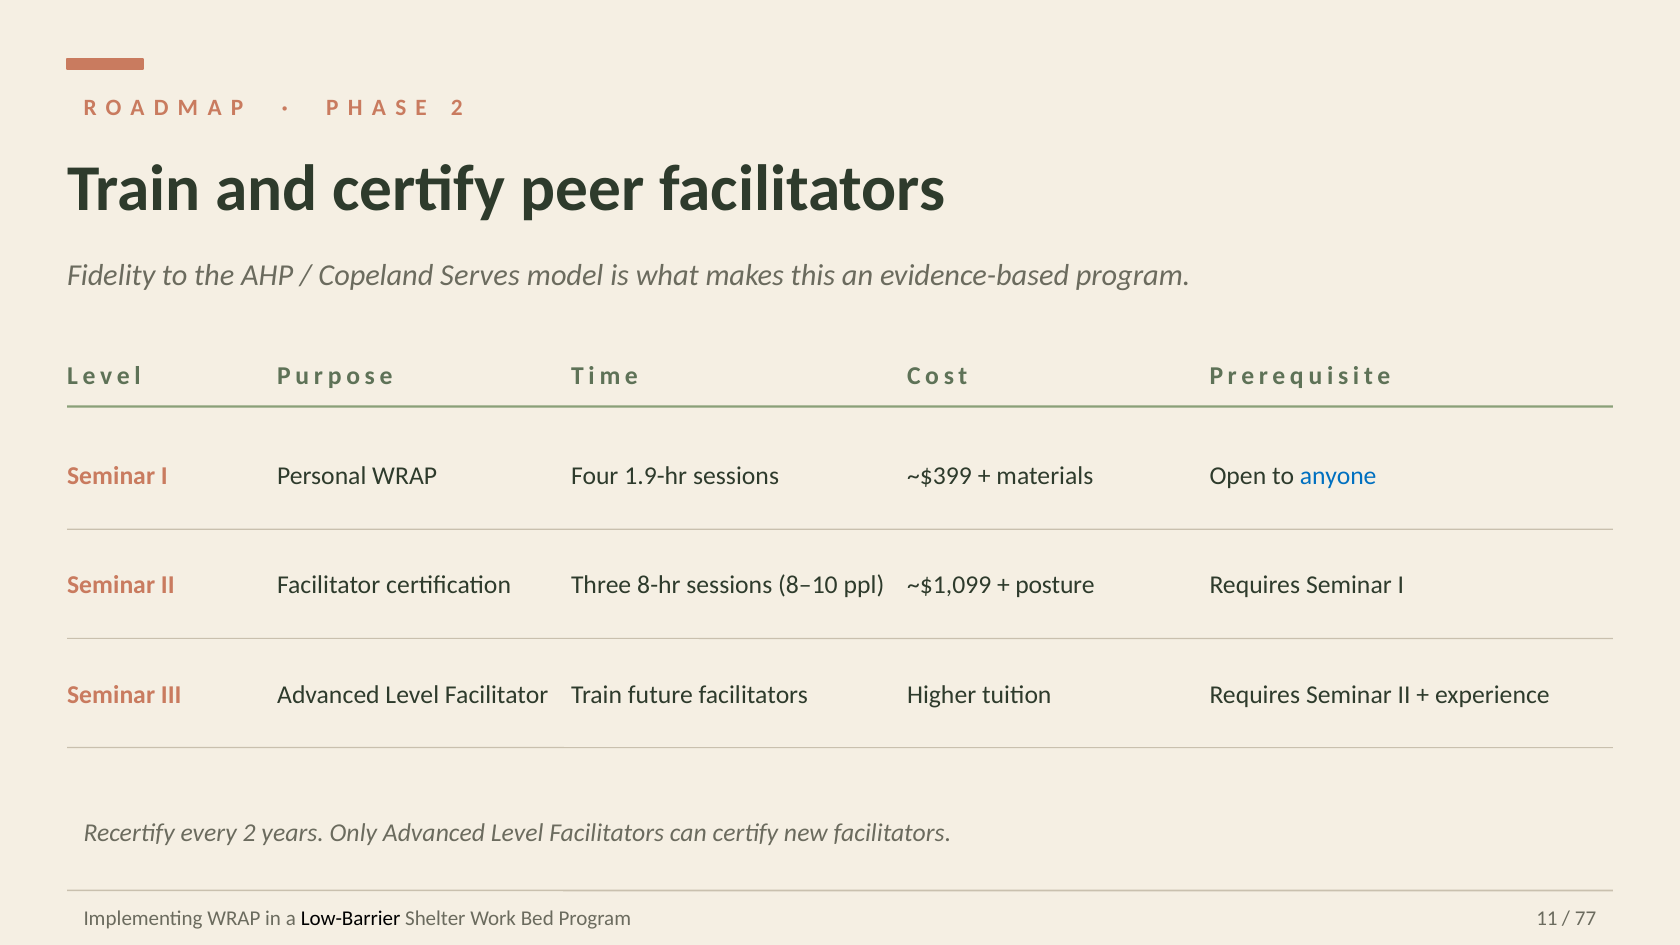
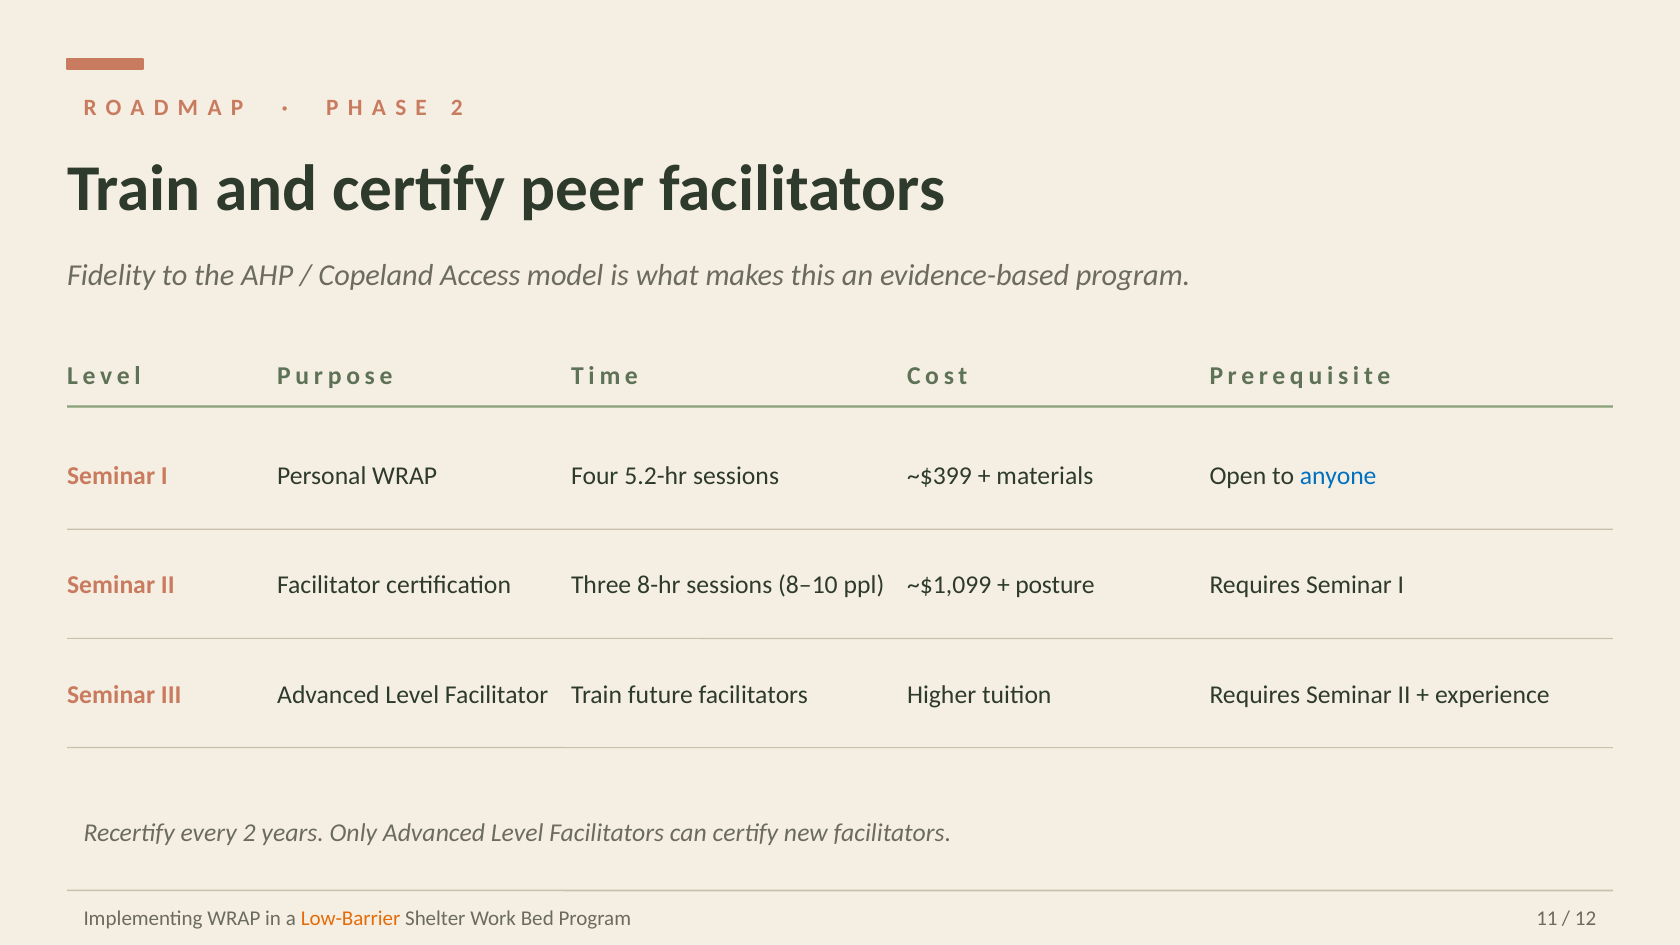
Serves: Serves -> Access
1.9-hr: 1.9-hr -> 5.2-hr
Low-Barrier colour: black -> orange
77: 77 -> 12
